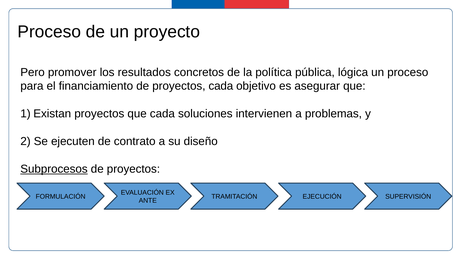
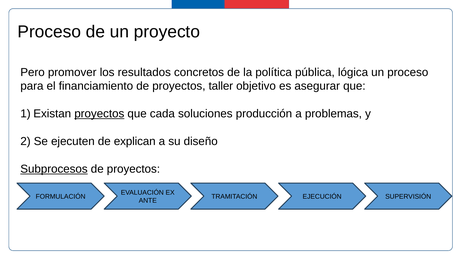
proyectos cada: cada -> taller
proyectos at (99, 114) underline: none -> present
intervienen: intervienen -> producción
contrato: contrato -> explican
